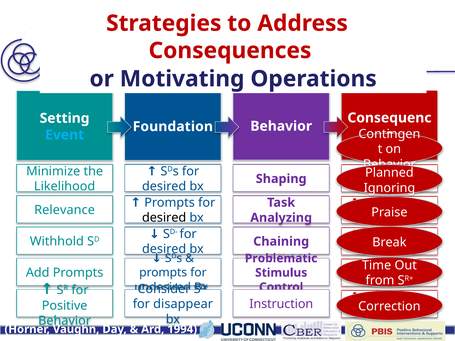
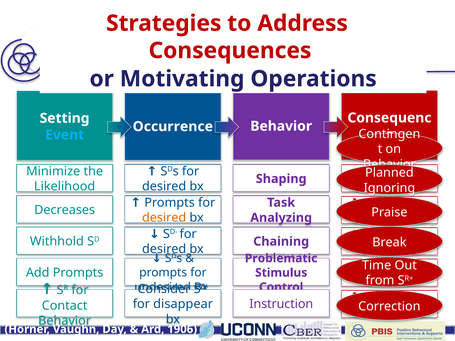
Foundation: Foundation -> Occurrence
Relevance: Relevance -> Decreases
desired at (164, 218) colour: black -> orange
Positive: Positive -> Contact
1994: 1994 -> 1906
